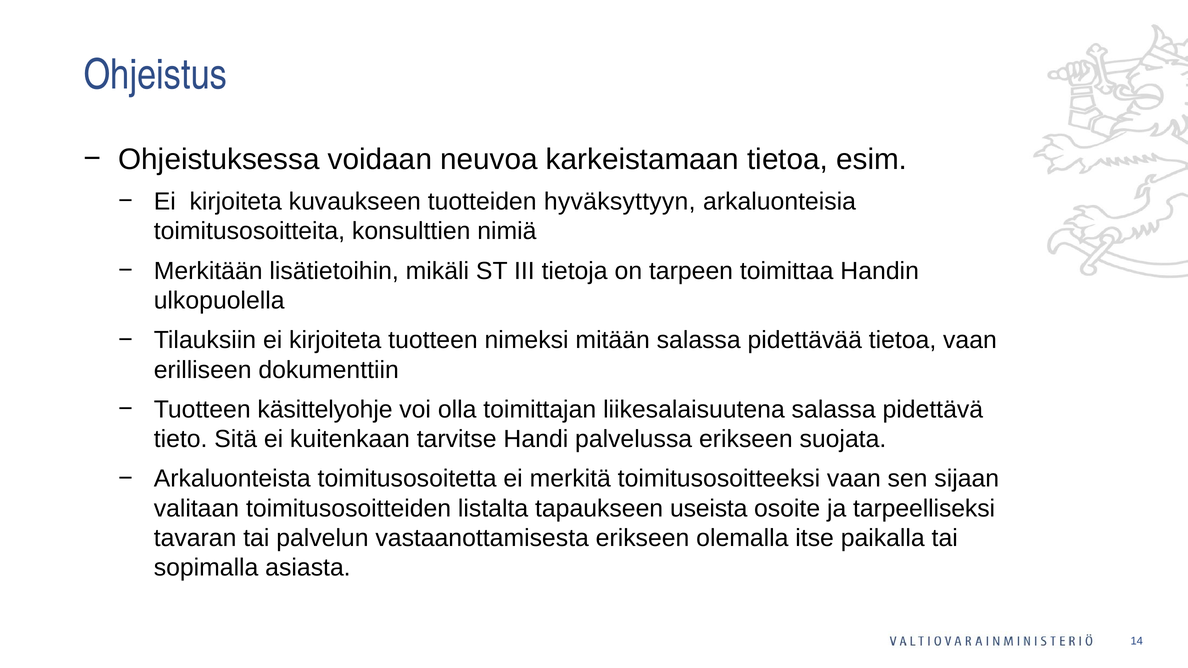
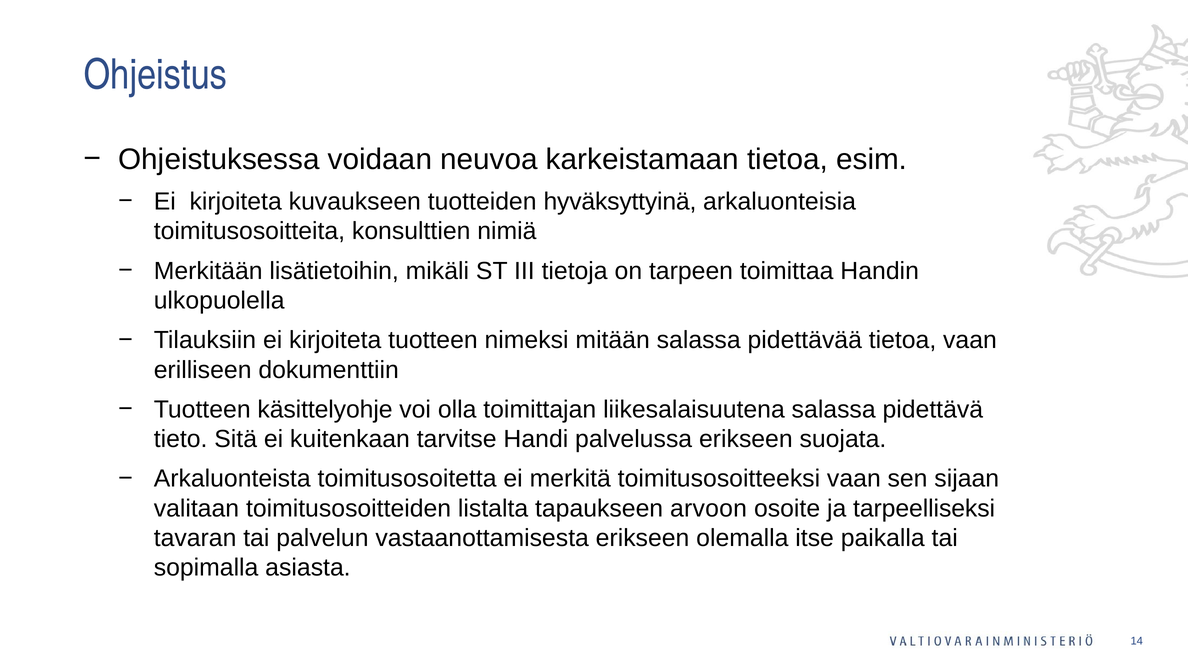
hyväksyttyyn: hyväksyttyyn -> hyväksyttyinä
useista: useista -> arvoon
